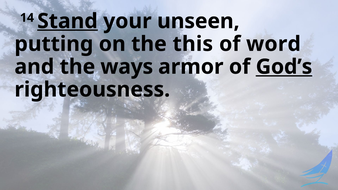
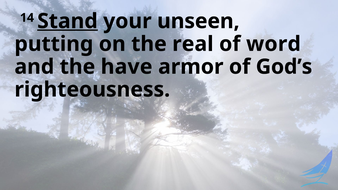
this: this -> real
ways: ways -> have
God’s underline: present -> none
